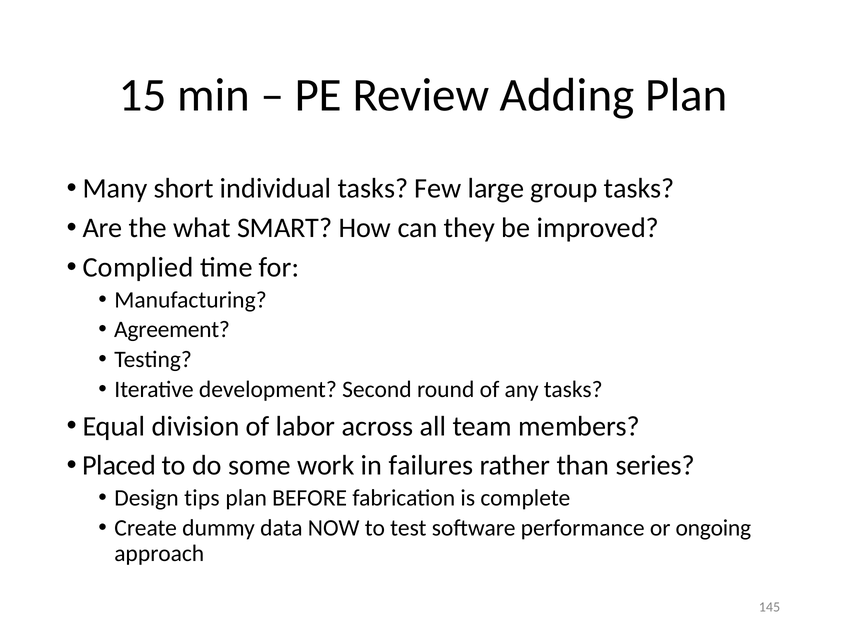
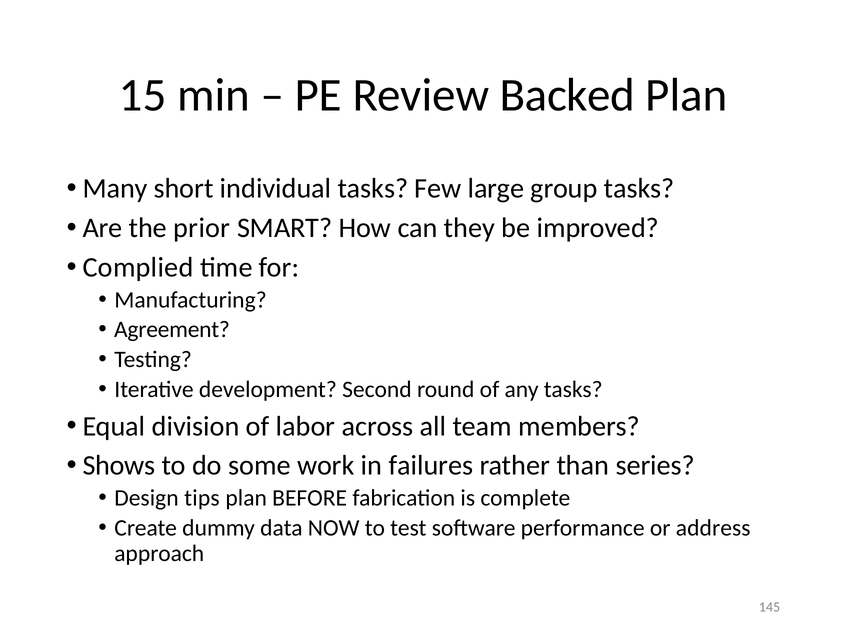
Adding: Adding -> Backed
what: what -> prior
Placed: Placed -> Shows
ongoing: ongoing -> address
